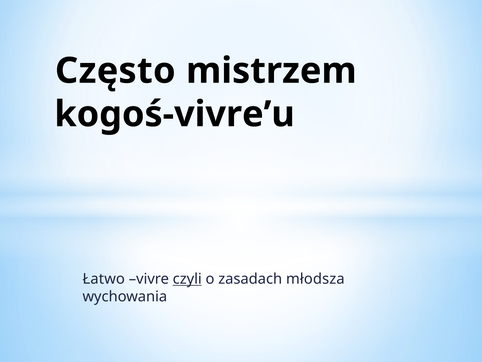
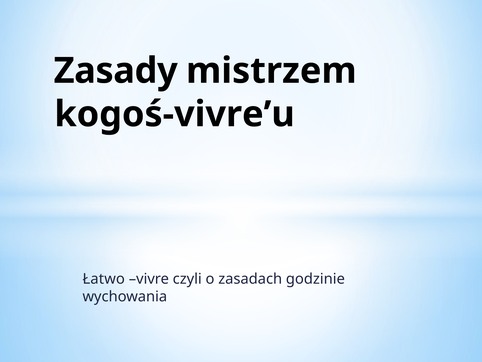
Często: Często -> Zasady
czyli underline: present -> none
młodsza: młodsza -> godzinie
